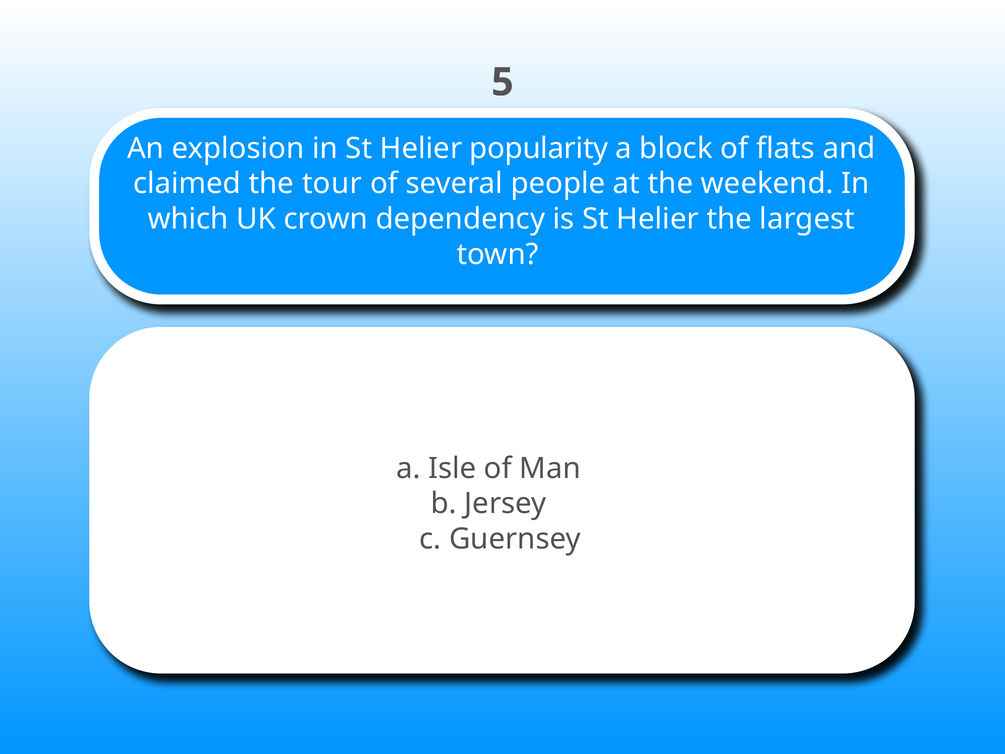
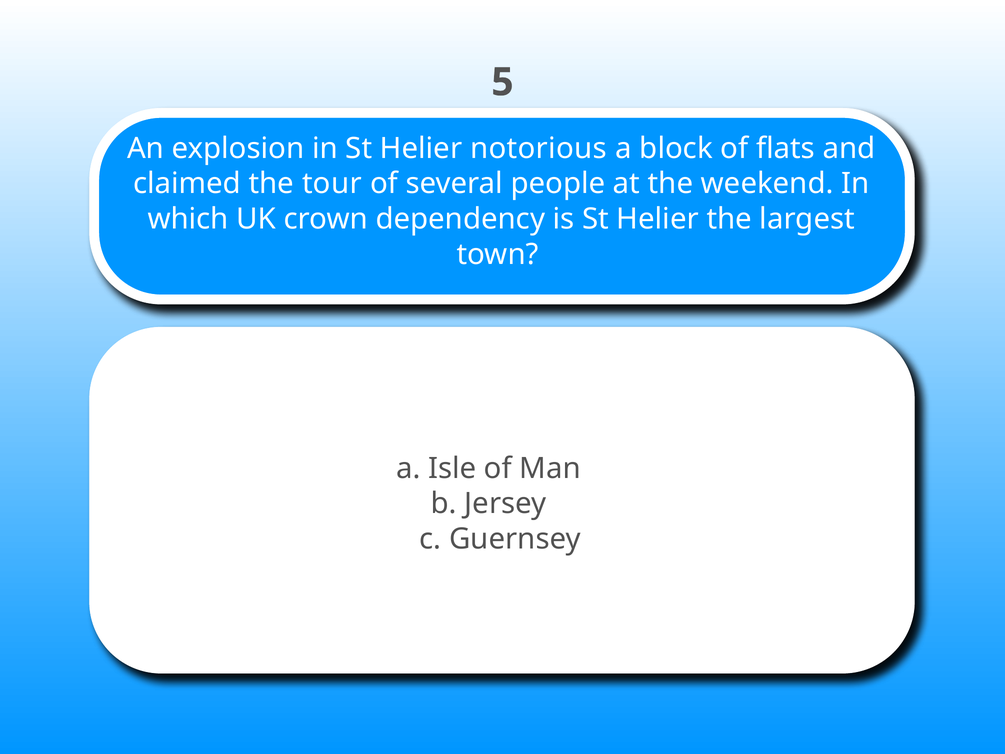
popularity: popularity -> notorious
